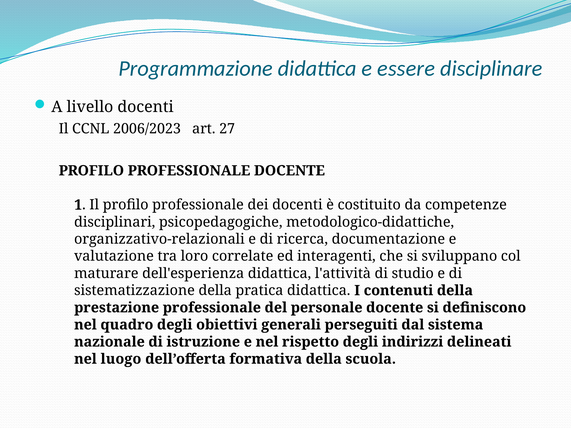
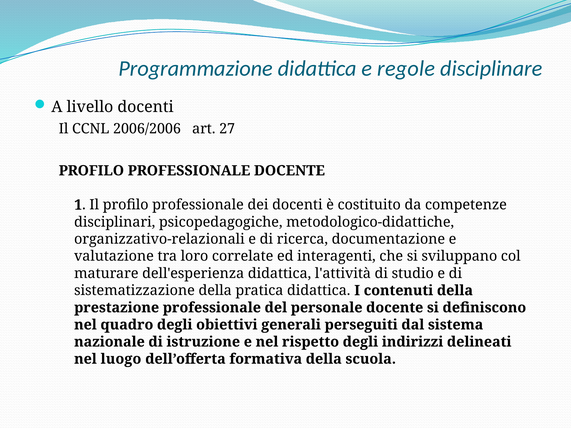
essere: essere -> regole
2006/2023: 2006/2023 -> 2006/2006
